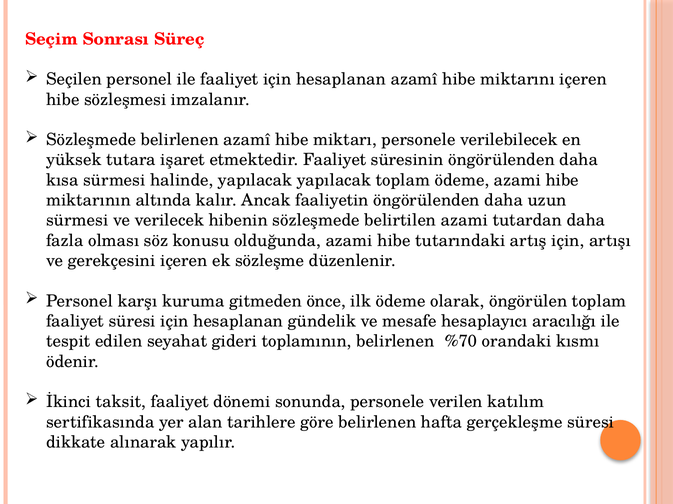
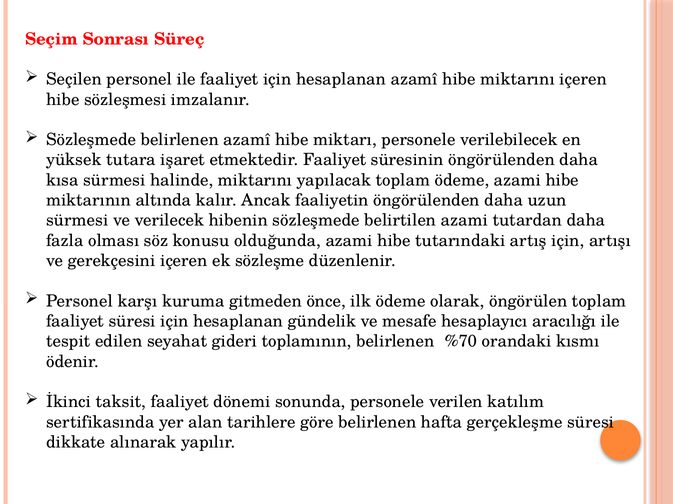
halinde yapılacak: yapılacak -> miktarını
